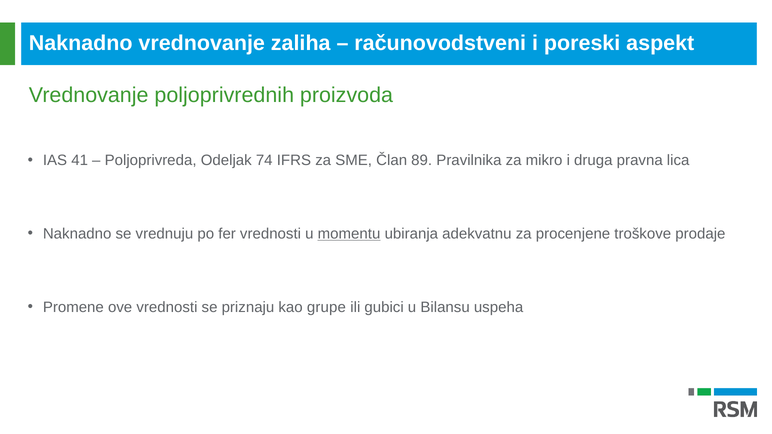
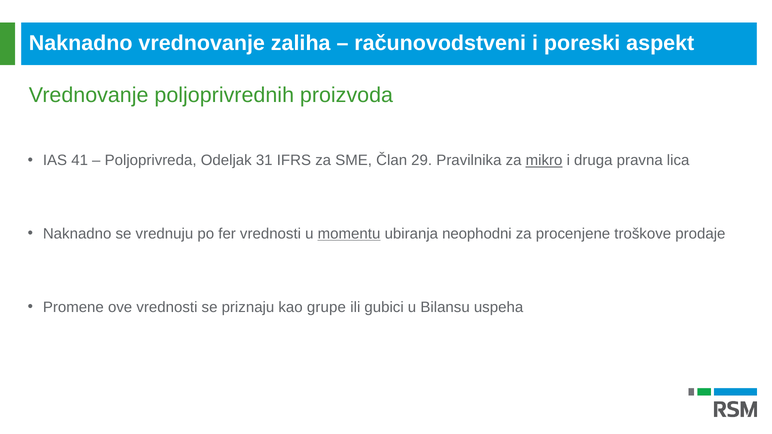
74: 74 -> 31
89: 89 -> 29
mikro underline: none -> present
adekvatnu: adekvatnu -> neophodni
